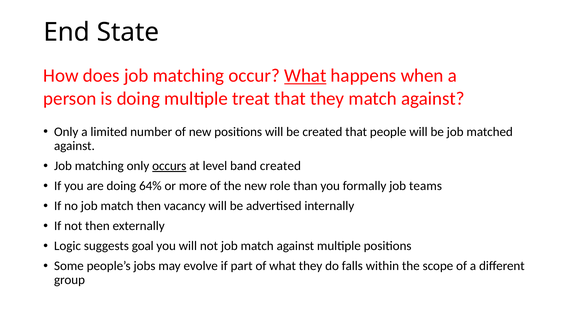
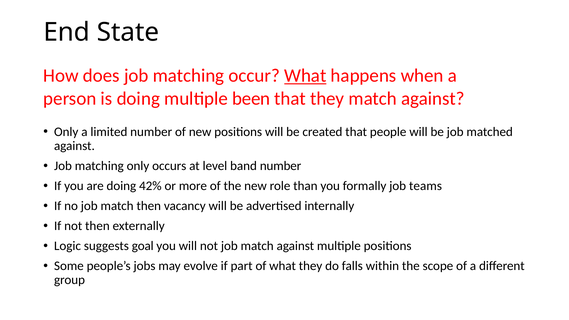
treat: treat -> been
occurs underline: present -> none
band created: created -> number
64%: 64% -> 42%
